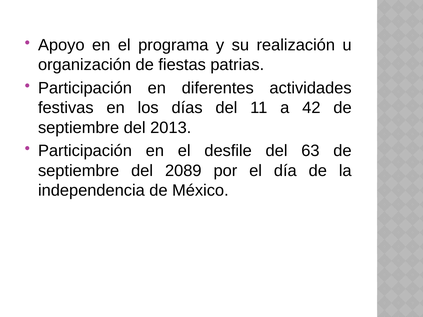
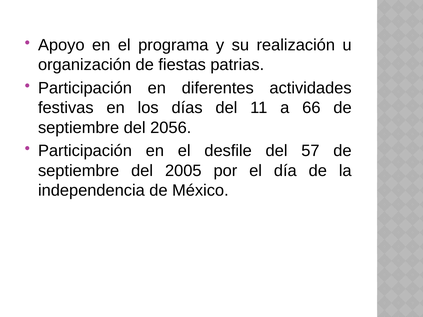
42: 42 -> 66
2013: 2013 -> 2056
63: 63 -> 57
2089: 2089 -> 2005
